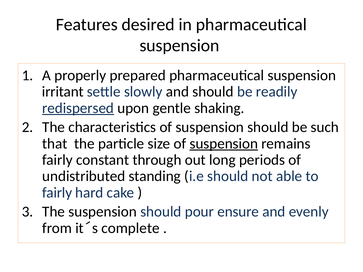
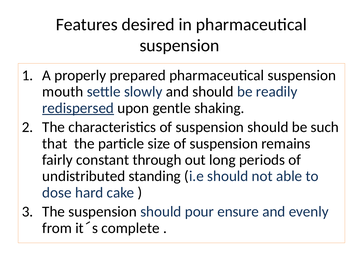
irritant: irritant -> mouth
suspension at (224, 144) underline: present -> none
fairly at (57, 193): fairly -> dose
